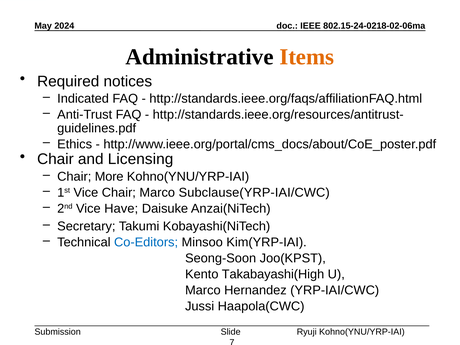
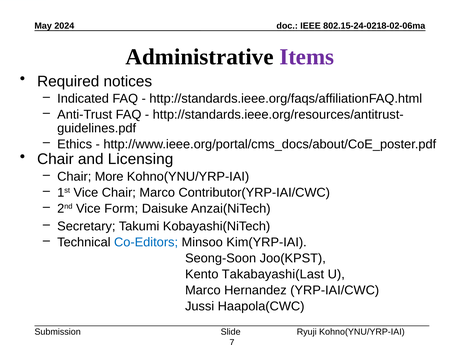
Items colour: orange -> purple
Subclause(YRP-IAI/CWC: Subclause(YRP-IAI/CWC -> Contributor(YRP-IAI/CWC
Have: Have -> Form
Takabayashi(High: Takabayashi(High -> Takabayashi(Last
